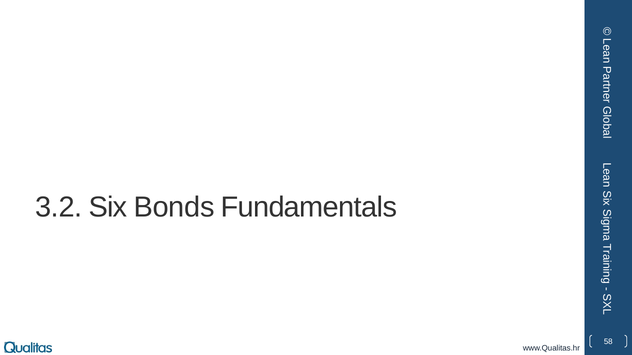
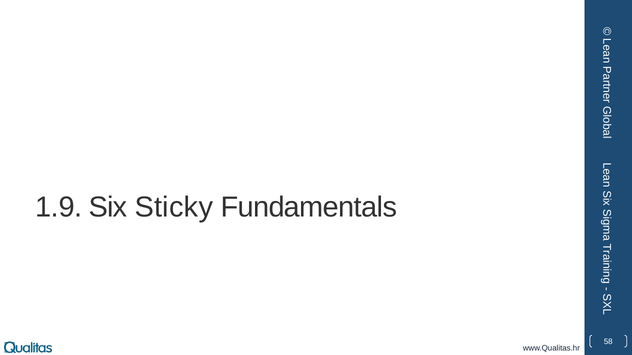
3.2: 3.2 -> 1.9
Bonds: Bonds -> Sticky
